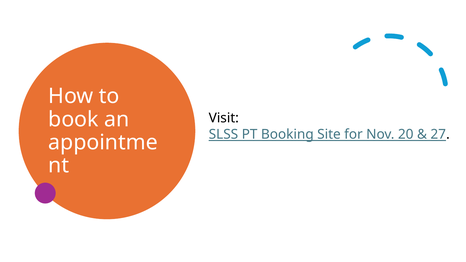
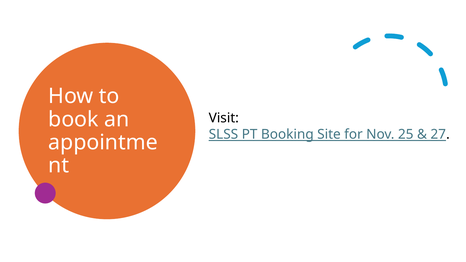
20: 20 -> 25
